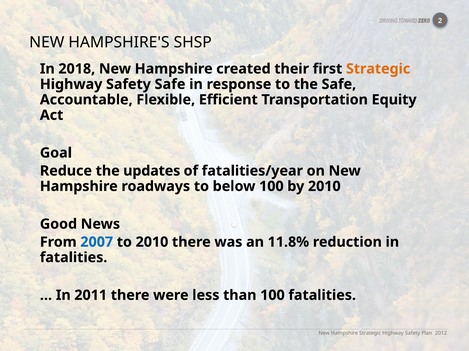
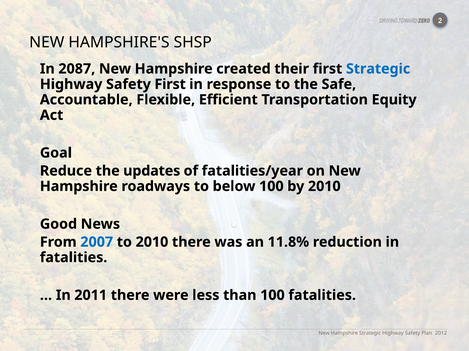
2018: 2018 -> 2087
Strategic at (378, 69) colour: orange -> blue
Safety Safe: Safe -> First
